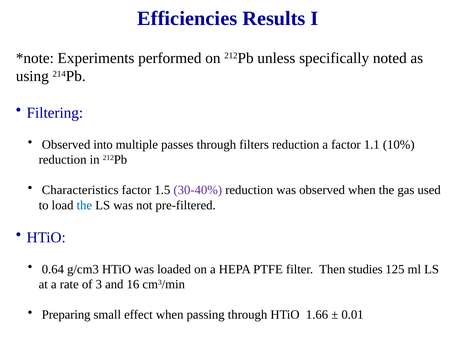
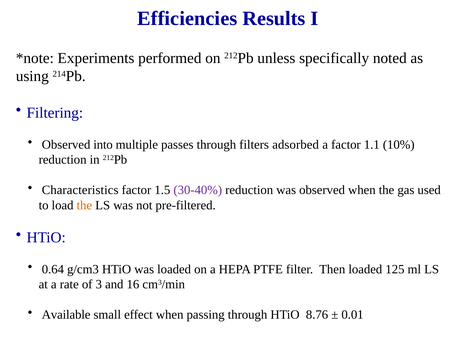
filters reduction: reduction -> adsorbed
the at (84, 205) colour: blue -> orange
Then studies: studies -> loaded
Preparing: Preparing -> Available
1.66: 1.66 -> 8.76
